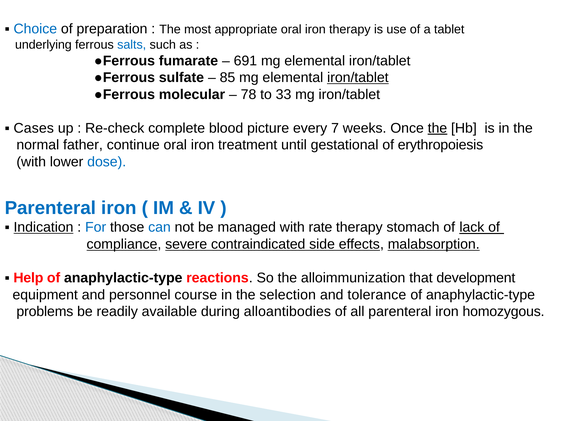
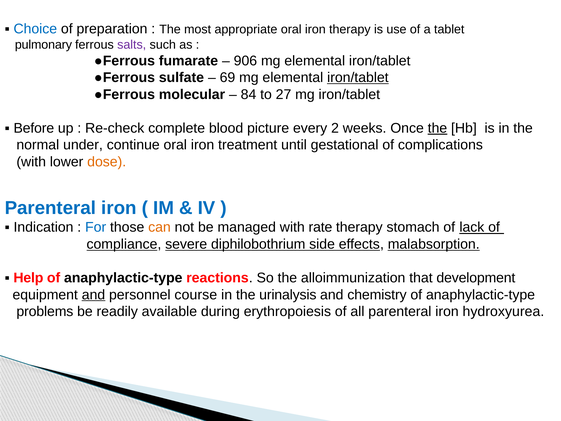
underlying: underlying -> pulmonary
salts colour: blue -> purple
691: 691 -> 906
85: 85 -> 69
78: 78 -> 84
33: 33 -> 27
Cases: Cases -> Before
7: 7 -> 2
father: father -> under
erythropoiesis: erythropoiesis -> complications
dose colour: blue -> orange
Indication underline: present -> none
can colour: blue -> orange
contraindicated: contraindicated -> diphilobothrium
and at (93, 295) underline: none -> present
selection: selection -> urinalysis
tolerance: tolerance -> chemistry
alloantibodies: alloantibodies -> erythropoiesis
homozygous: homozygous -> hydroxyurea
